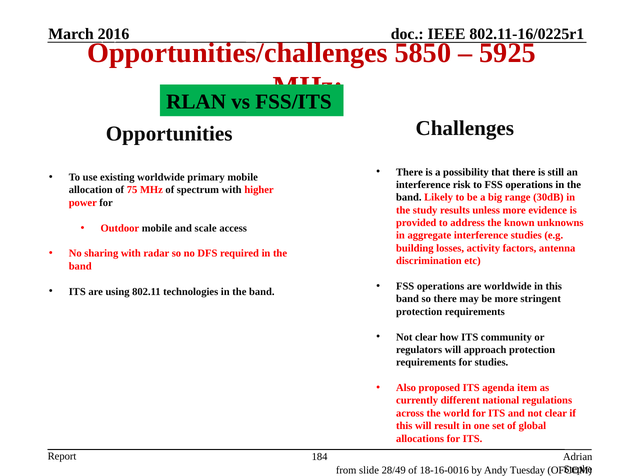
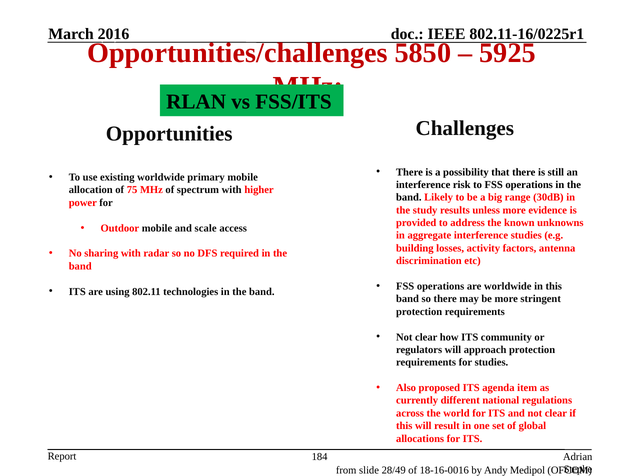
Tuesday: Tuesday -> Medipol
